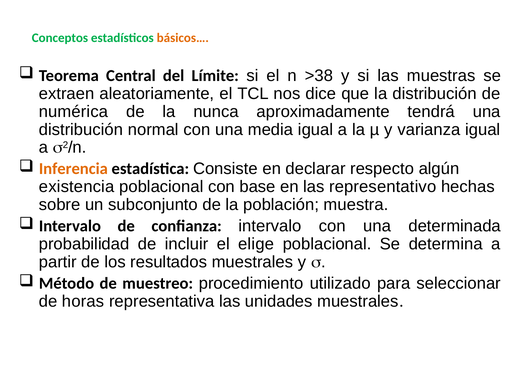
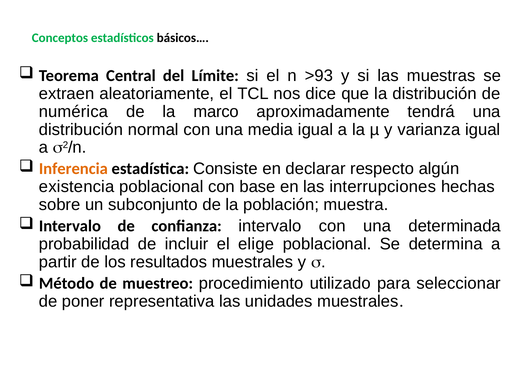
básicos… colour: orange -> black
>38: >38 -> >93
nunca: nunca -> marco
representativo: representativo -> interrupciones
horas: horas -> poner
